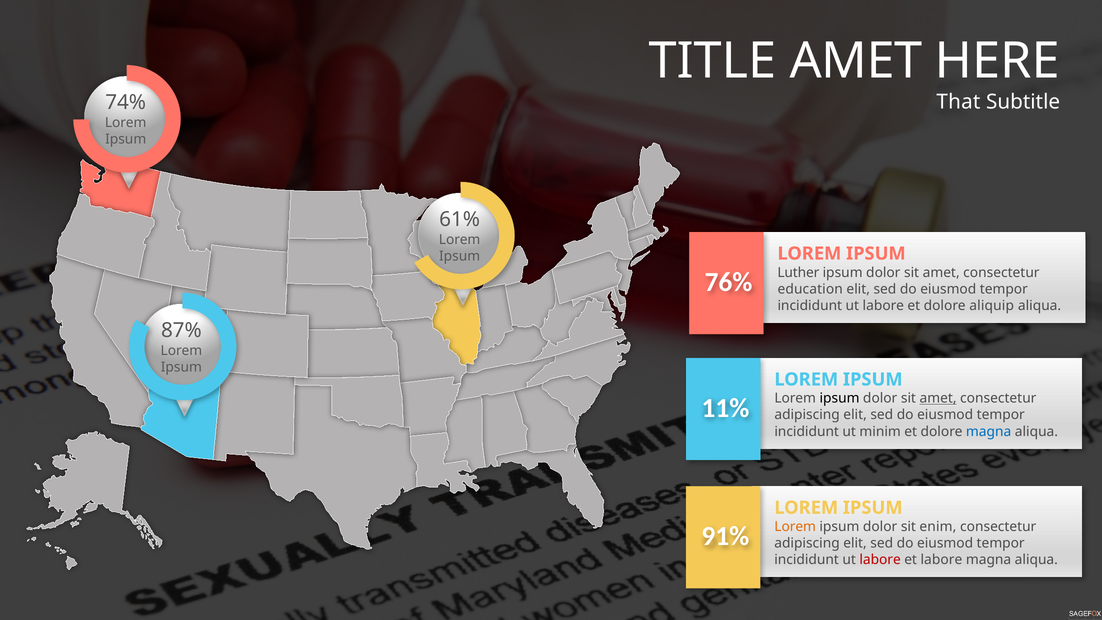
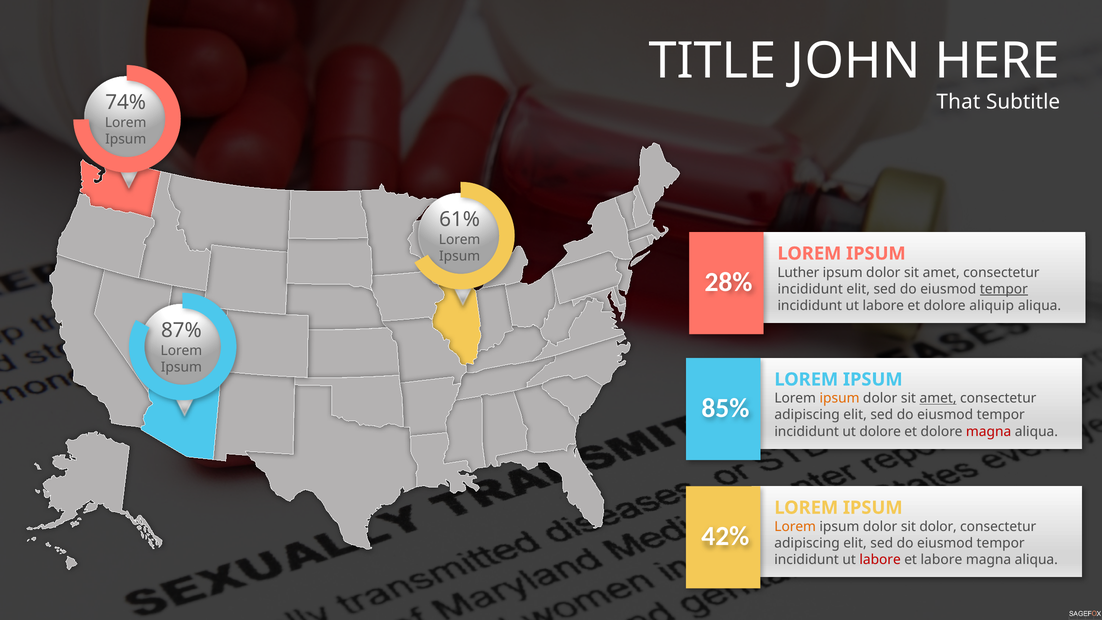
TITLE AMET: AMET -> JOHN
76%: 76% -> 28%
education at (810, 289): education -> incididunt
tempor at (1004, 289) underline: none -> present
ipsum at (840, 398) colour: black -> orange
11%: 11% -> 85%
ut minim: minim -> dolore
magna at (989, 431) colour: blue -> red
sit enim: enim -> dolor
91%: 91% -> 42%
